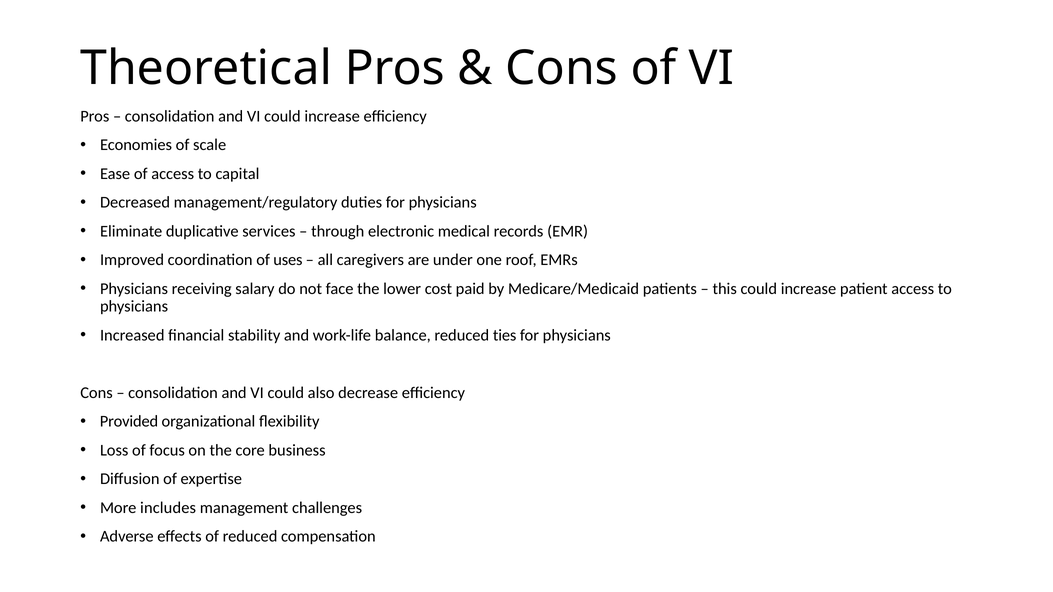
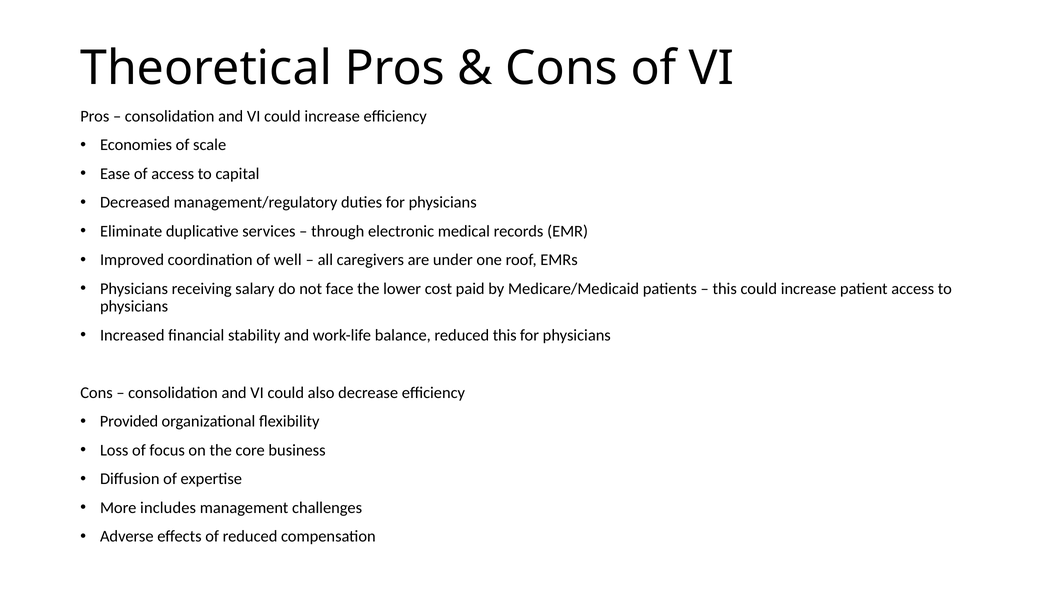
uses: uses -> well
reduced ties: ties -> this
